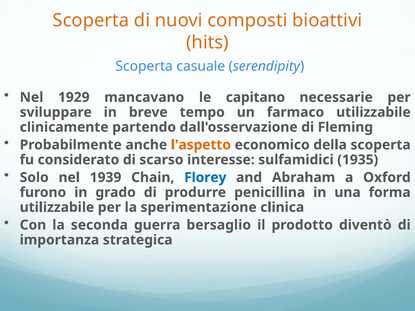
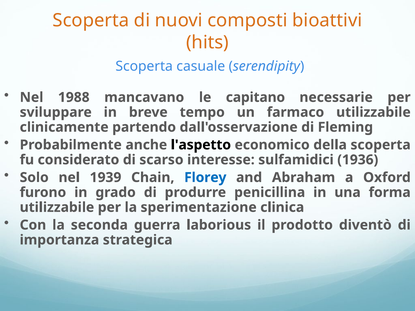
1929: 1929 -> 1988
l'aspetto colour: orange -> black
1935: 1935 -> 1936
bersaglio: bersaglio -> laborious
